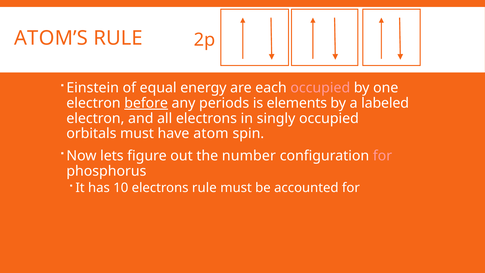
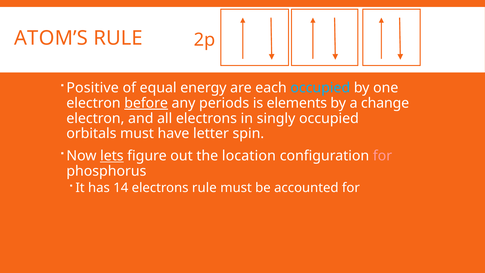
Einstein: Einstein -> Positive
occupied at (320, 88) colour: pink -> light blue
labeled: labeled -> change
atom: atom -> letter
lets underline: none -> present
number: number -> location
10: 10 -> 14
